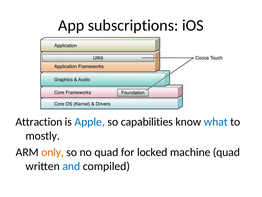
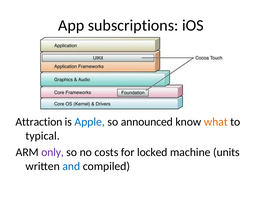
capabilities: capabilities -> announced
what colour: blue -> orange
mostly: mostly -> typical
only colour: orange -> purple
no quad: quad -> costs
machine quad: quad -> units
